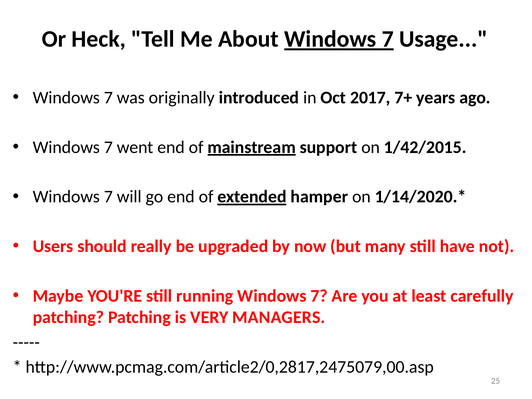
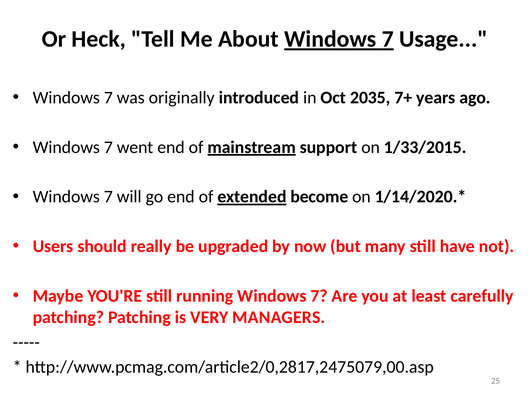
2017: 2017 -> 2035
1/42/2015: 1/42/2015 -> 1/33/2015
hamper: hamper -> become
